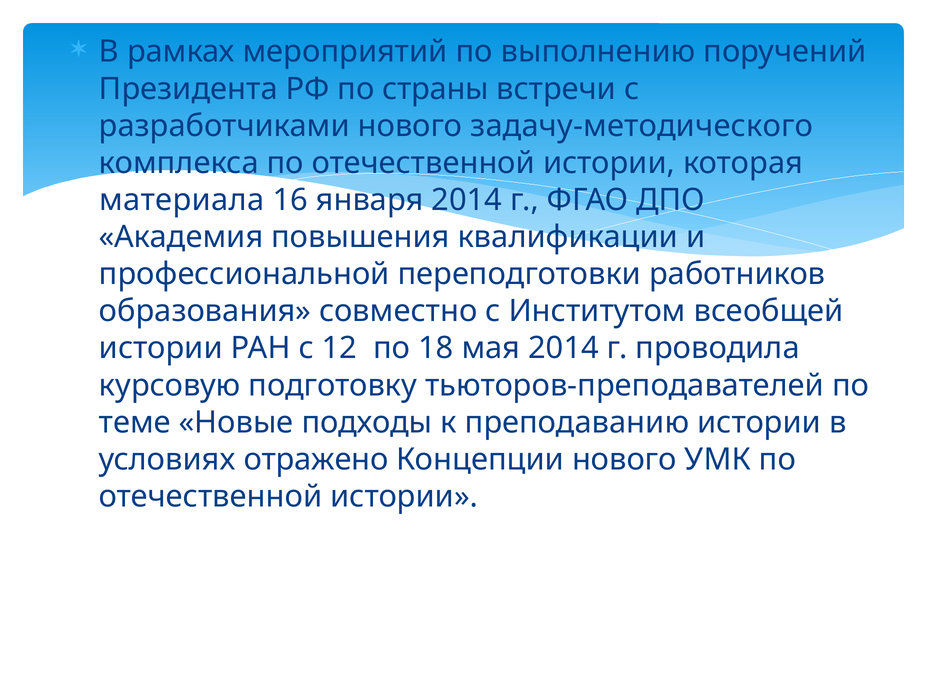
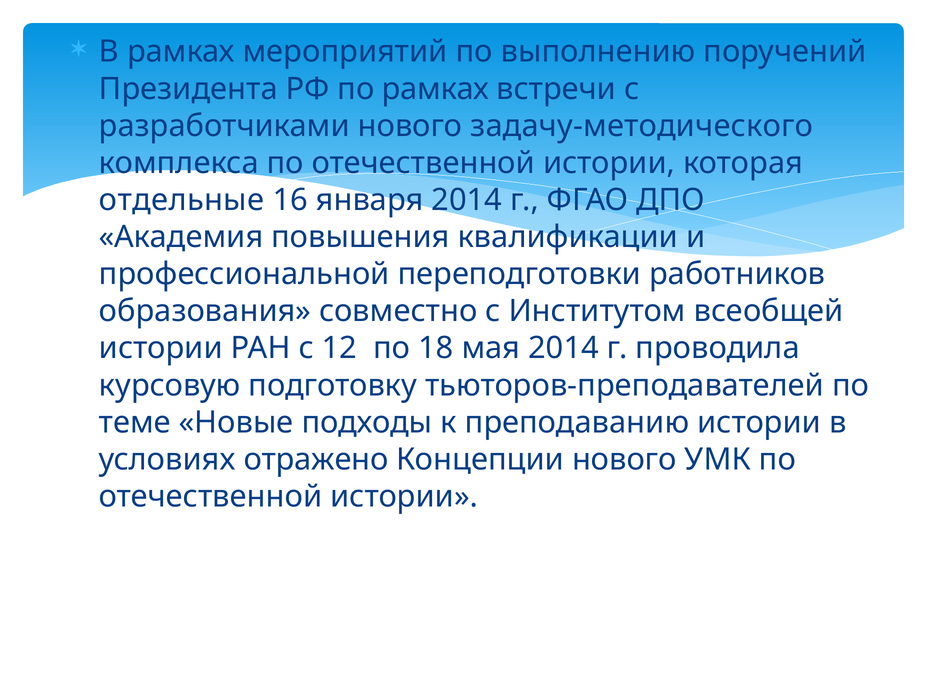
по страны: страны -> рамках
материала: материала -> отдельные
